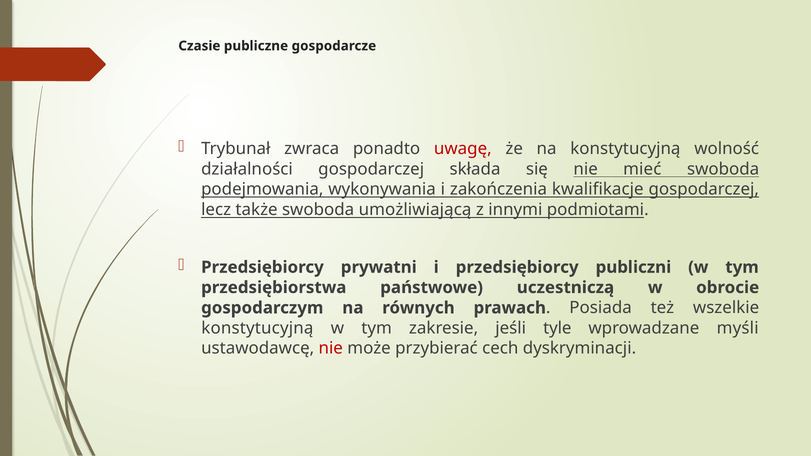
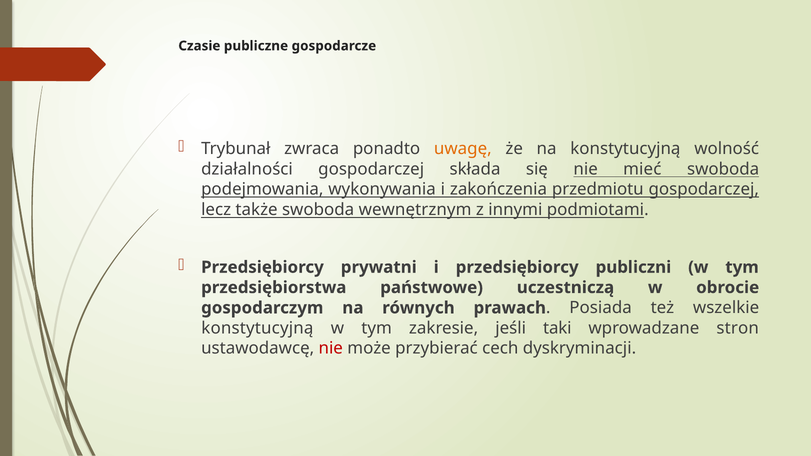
uwagę colour: red -> orange
kwalifikacje: kwalifikacje -> przedmiotu
umożliwiającą: umożliwiającą -> wewnętrznym
tyle: tyle -> taki
myśli: myśli -> stron
